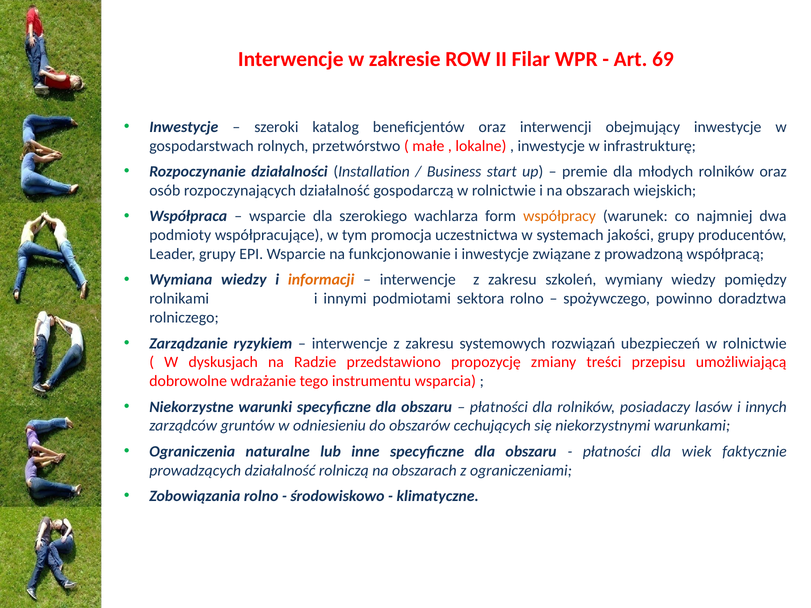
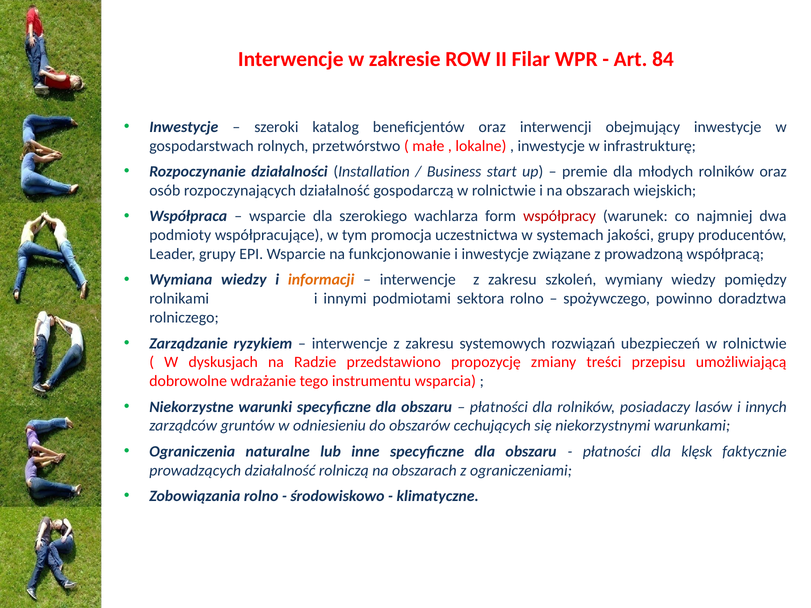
69: 69 -> 84
współpracy colour: orange -> red
wiek: wiek -> klęsk
